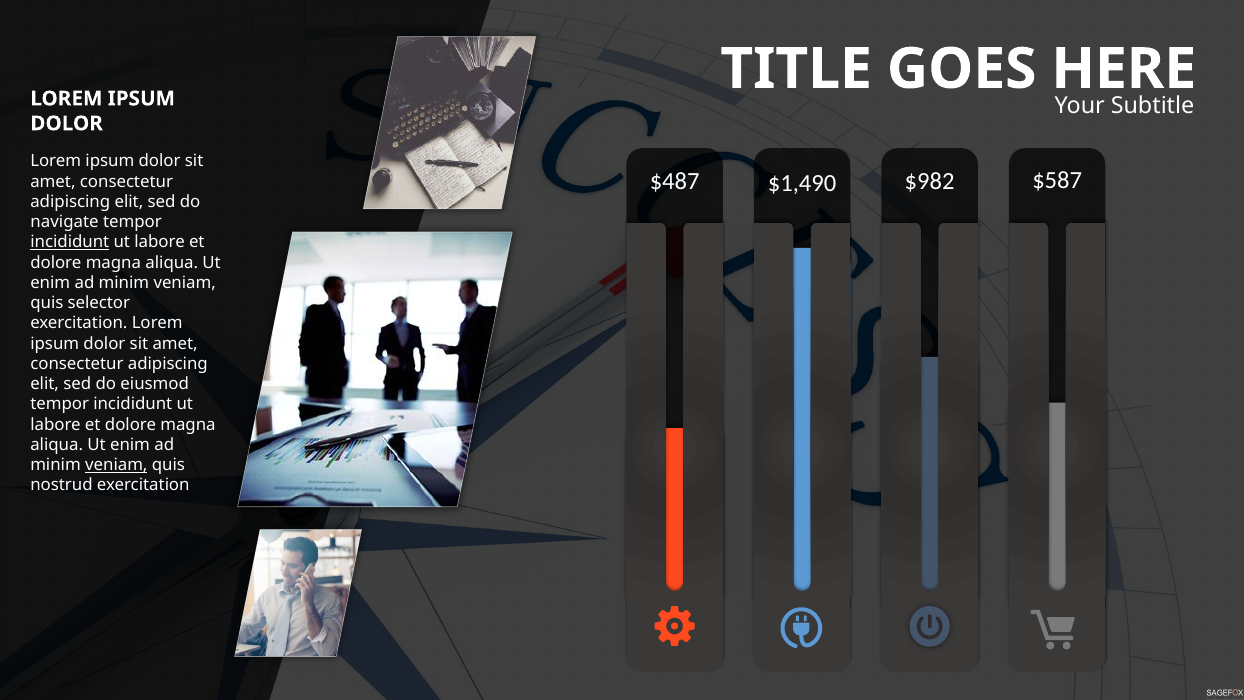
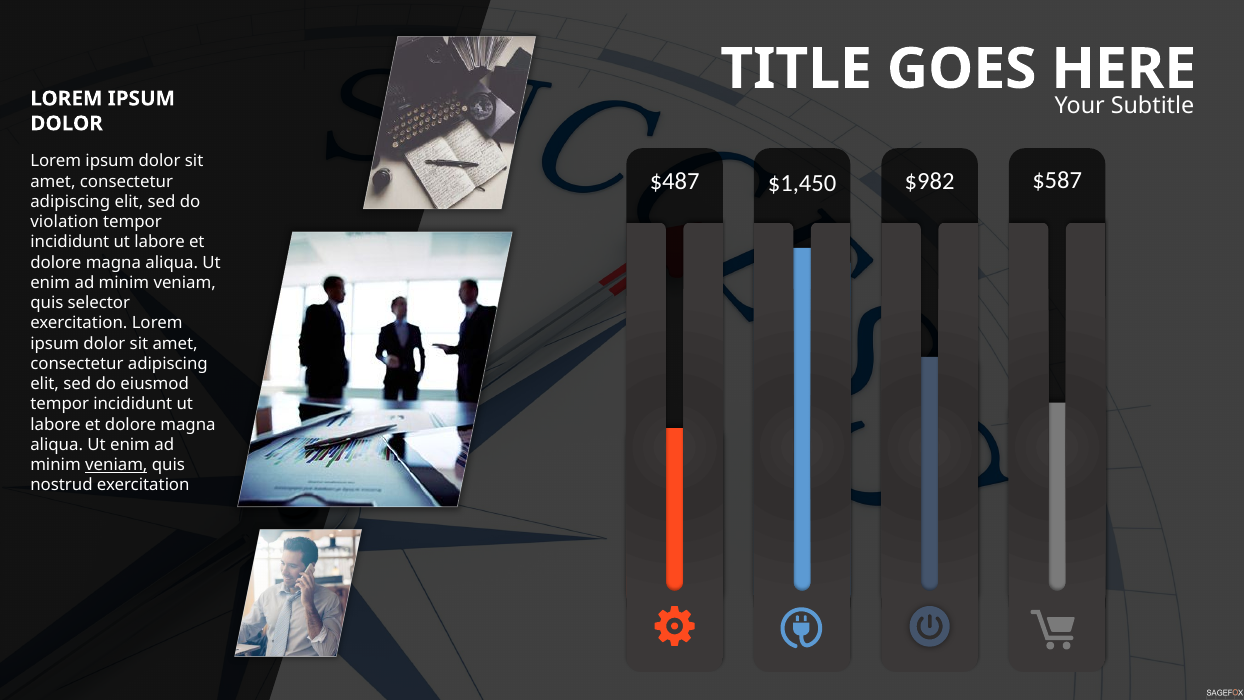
$1,490: $1,490 -> $1,450
navigate: navigate -> violation
incididunt at (70, 242) underline: present -> none
